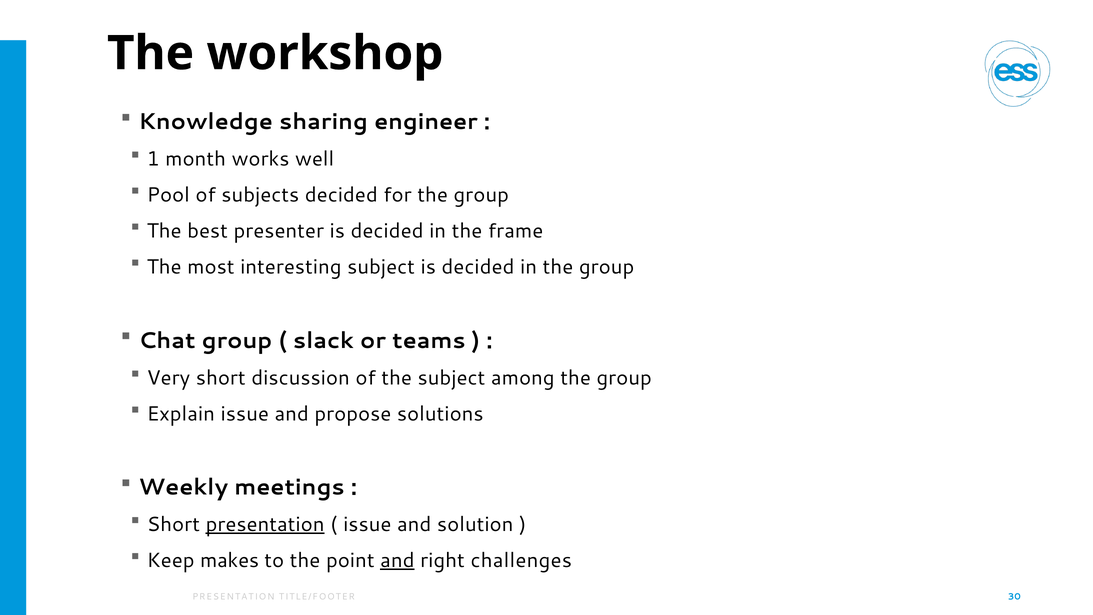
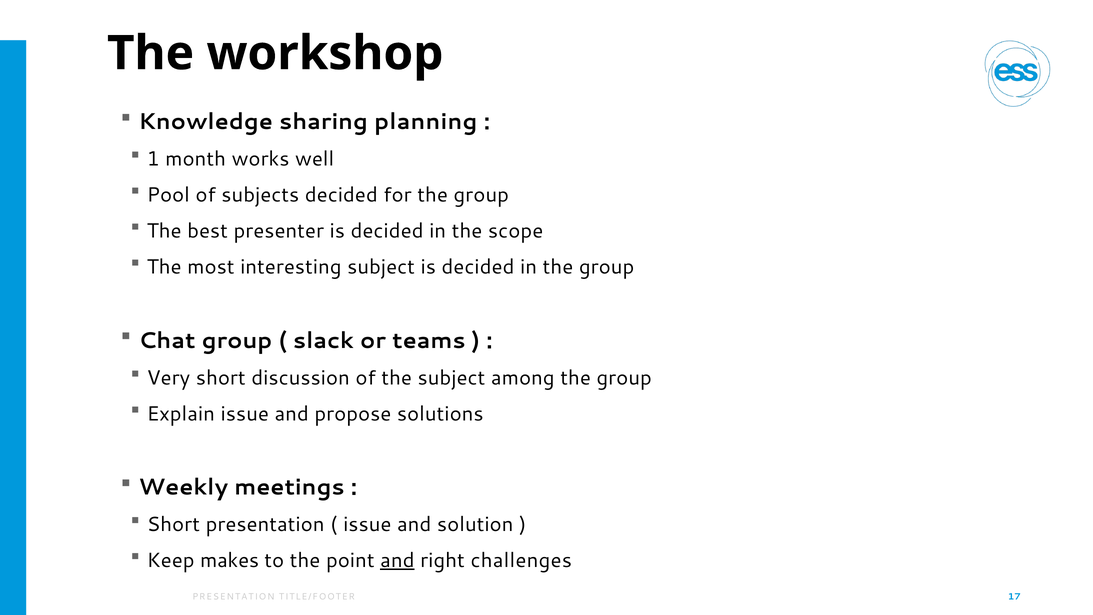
engineer: engineer -> planning
frame: frame -> scope
presentation at (265, 524) underline: present -> none
30: 30 -> 17
